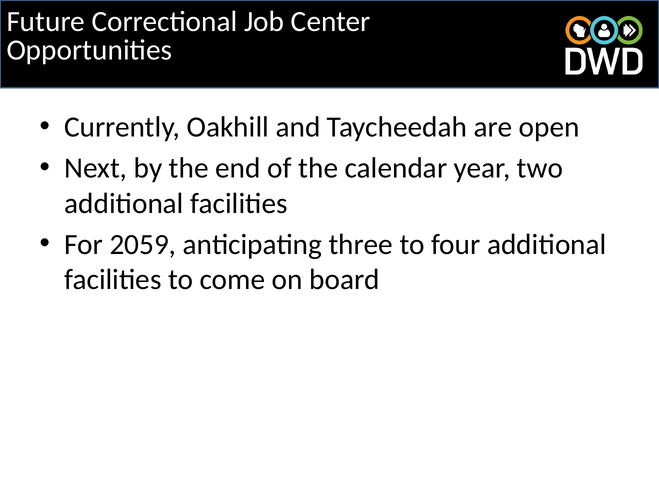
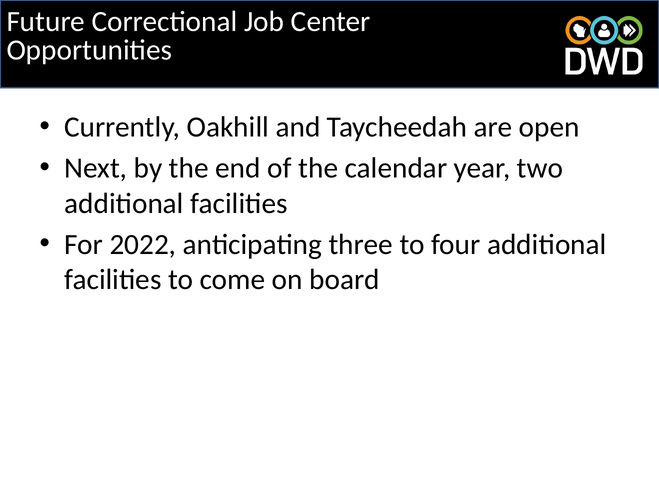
2059: 2059 -> 2022
